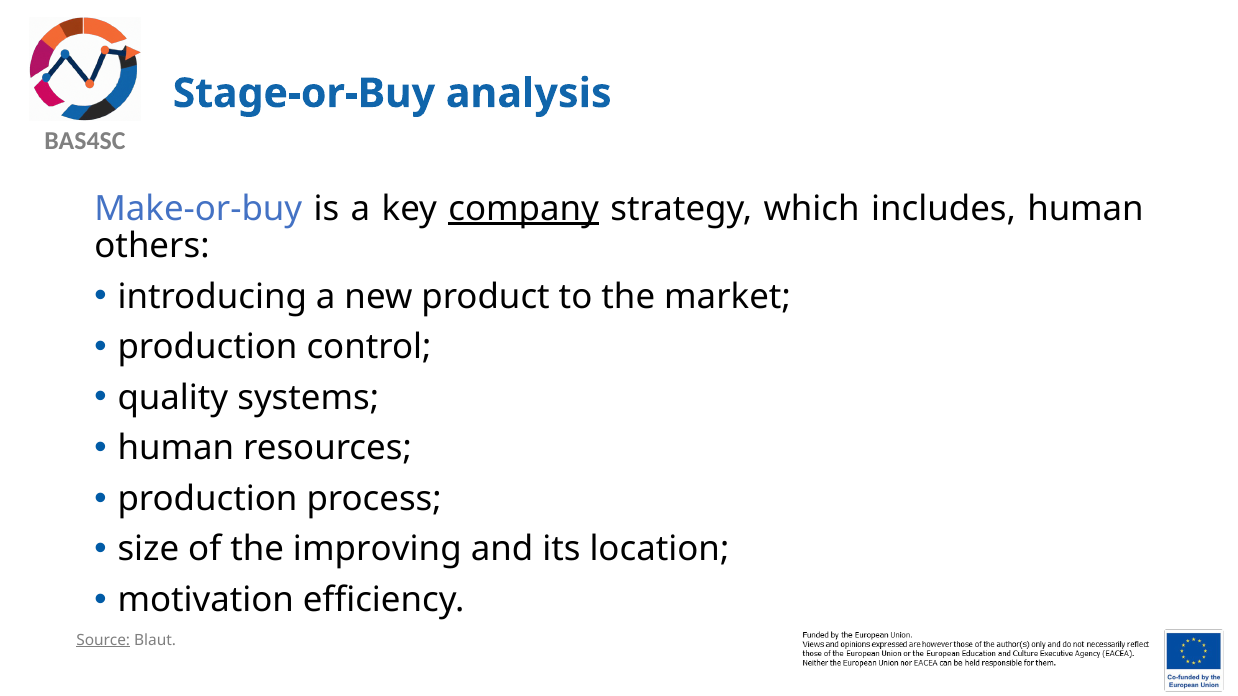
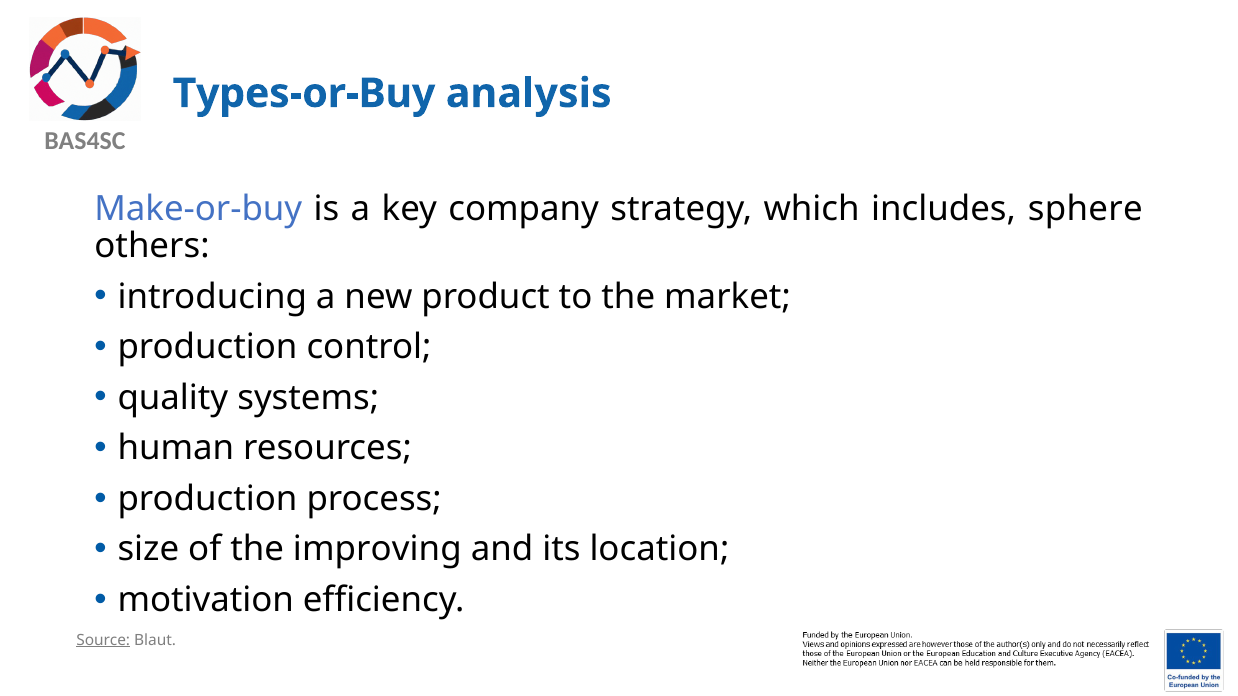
Stage-or-Buy: Stage-or-Buy -> Types-or-Buy
company underline: present -> none
includes human: human -> sphere
